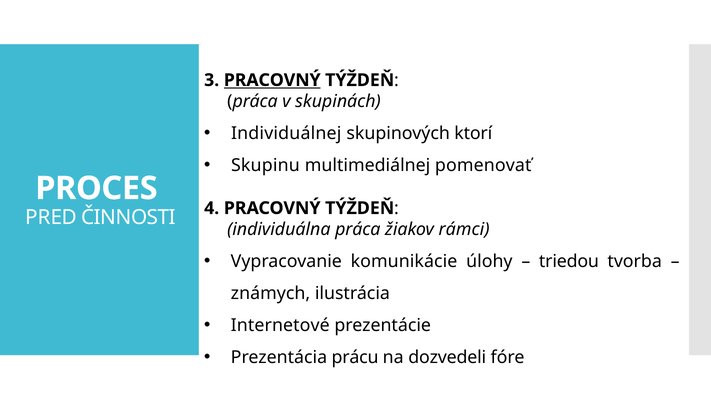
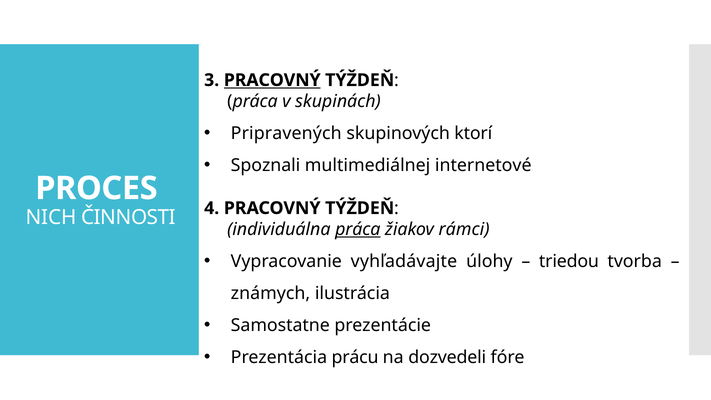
Individuálnej: Individuálnej -> Pripravených
Skupinu: Skupinu -> Spoznali
pomenovať: pomenovať -> internetové
PRED: PRED -> NICH
práca at (358, 229) underline: none -> present
komunikácie: komunikácie -> vyhľadávajte
Internetové: Internetové -> Samostatne
